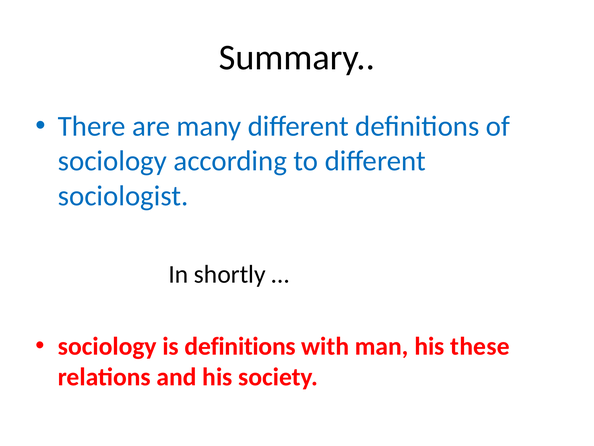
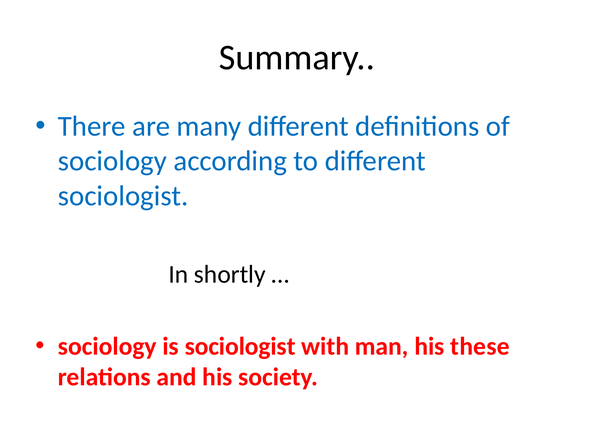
is definitions: definitions -> sociologist
